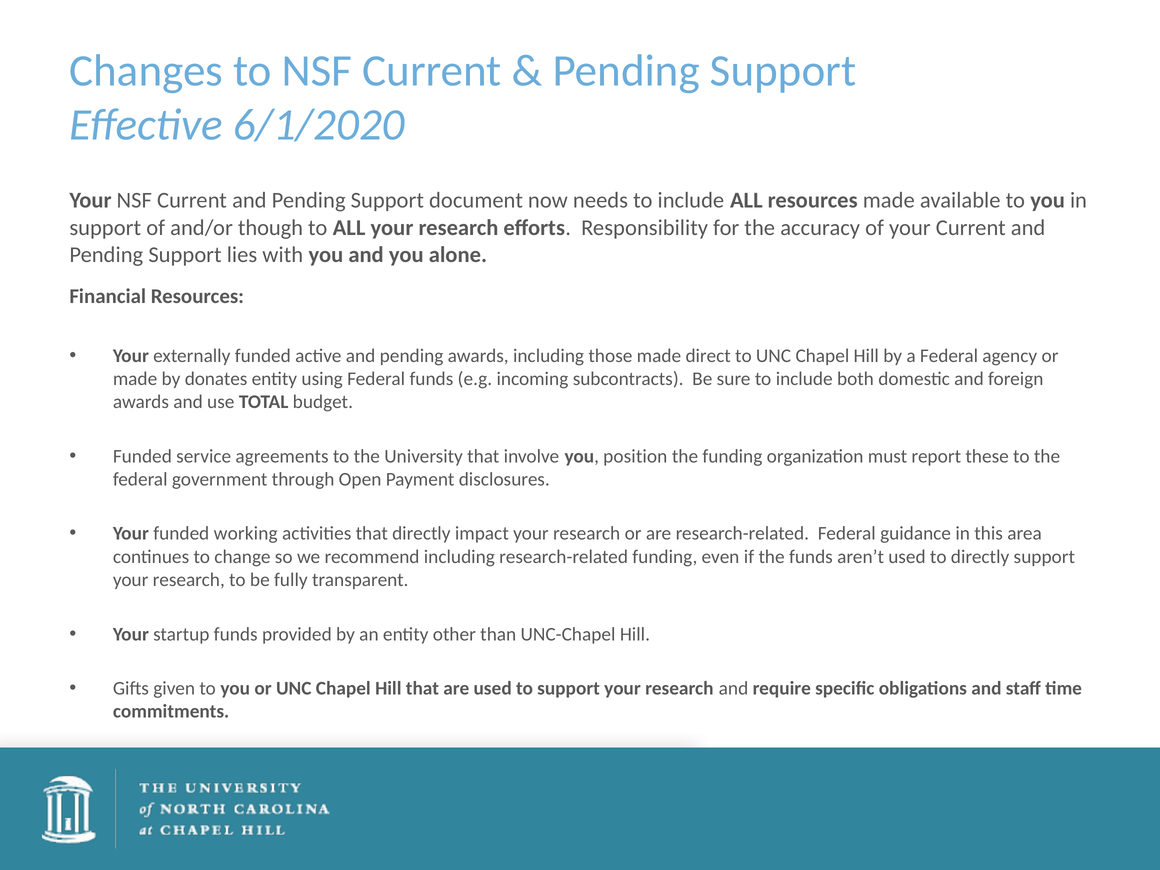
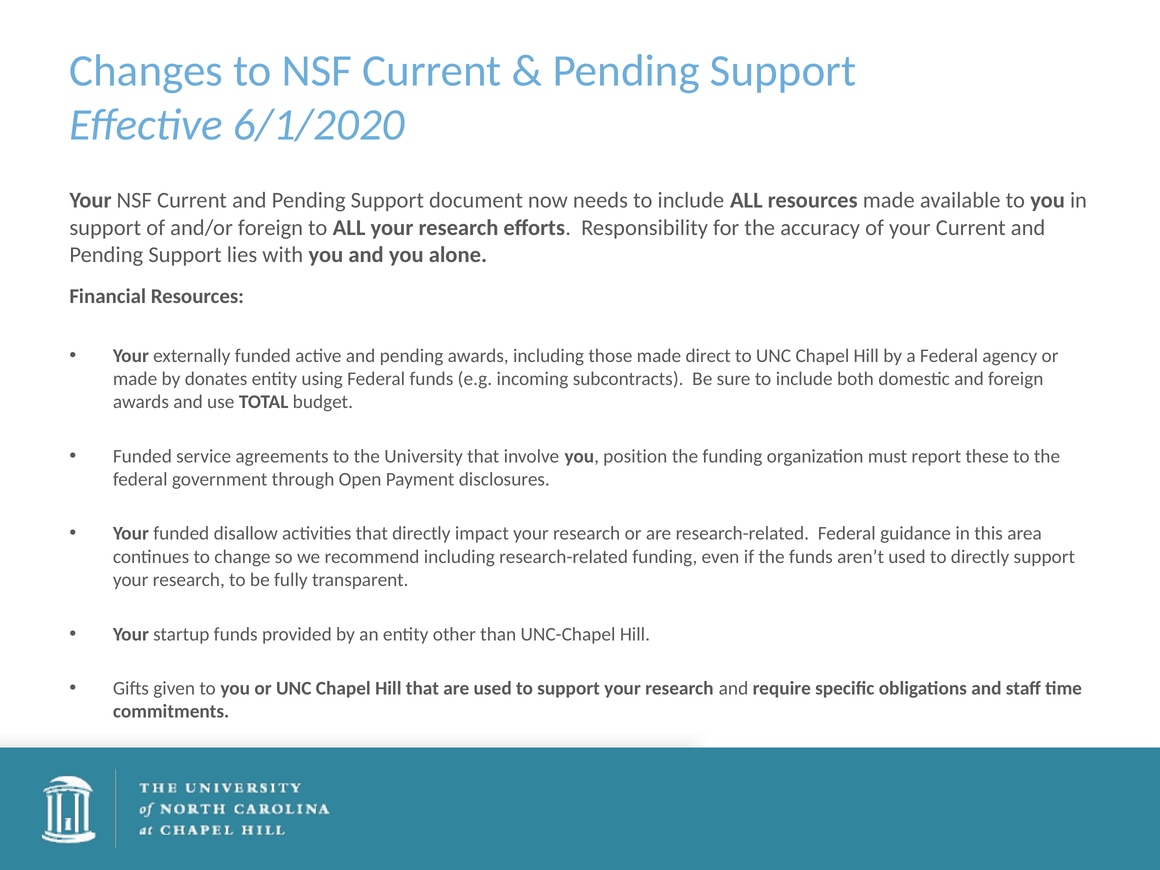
and/or though: though -> foreign
working: working -> disallow
